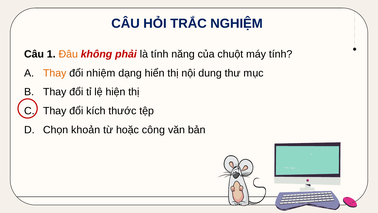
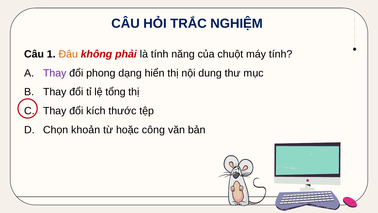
Thay at (55, 73) colour: orange -> purple
nhiệm: nhiệm -> phong
hiện: hiện -> tổng
